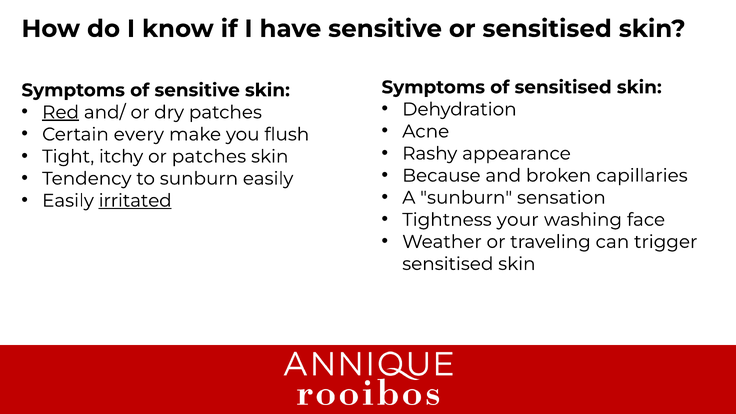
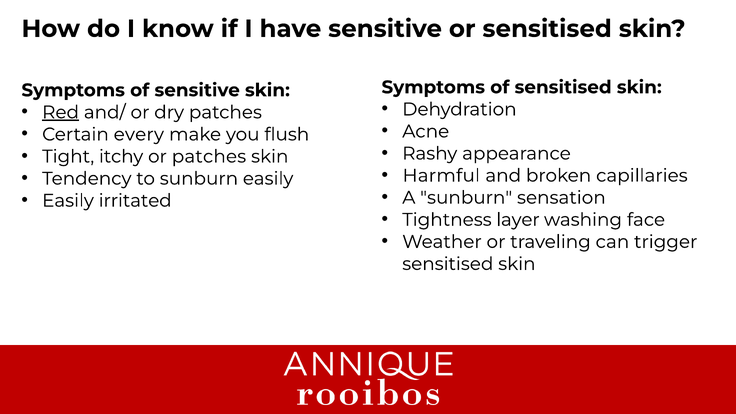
Because: Because -> Harmful
irritated underline: present -> none
your: your -> layer
